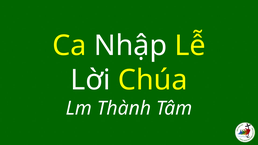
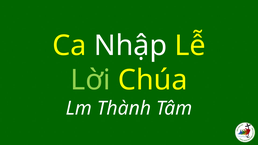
Lời colour: white -> light green
